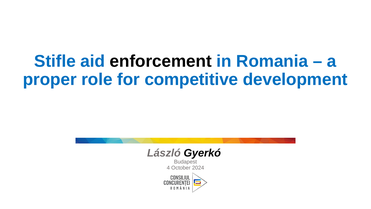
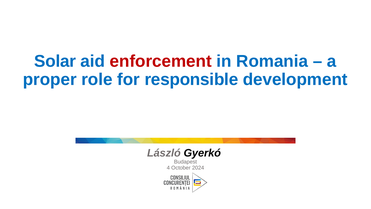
Stifle: Stifle -> Solar
enforcement colour: black -> red
competitive: competitive -> responsible
